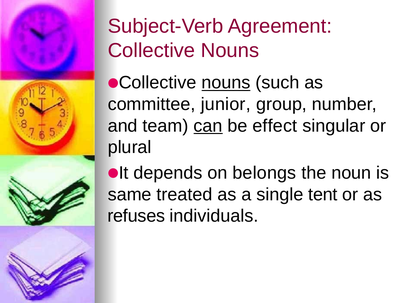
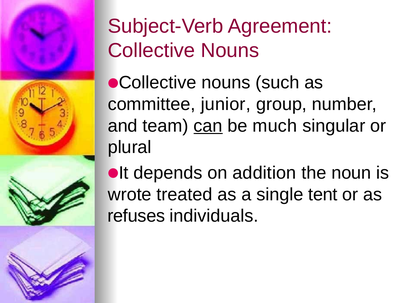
nouns at (226, 83) underline: present -> none
effect: effect -> much
belongs: belongs -> addition
same: same -> wrote
